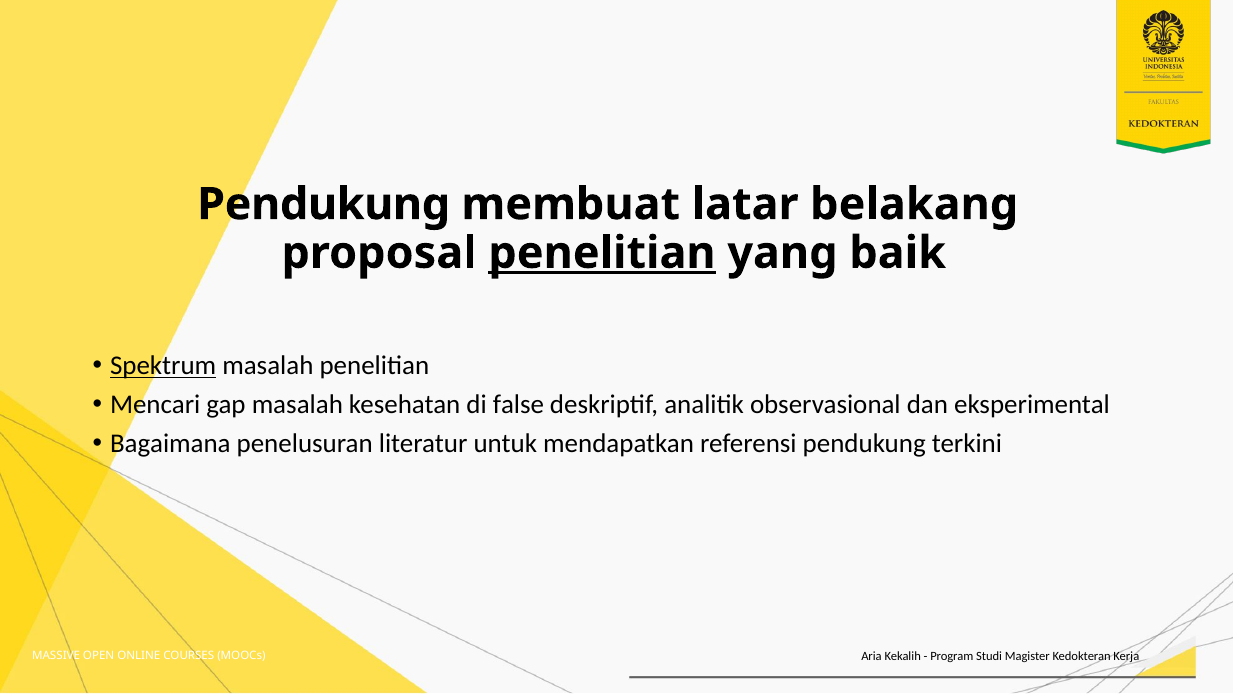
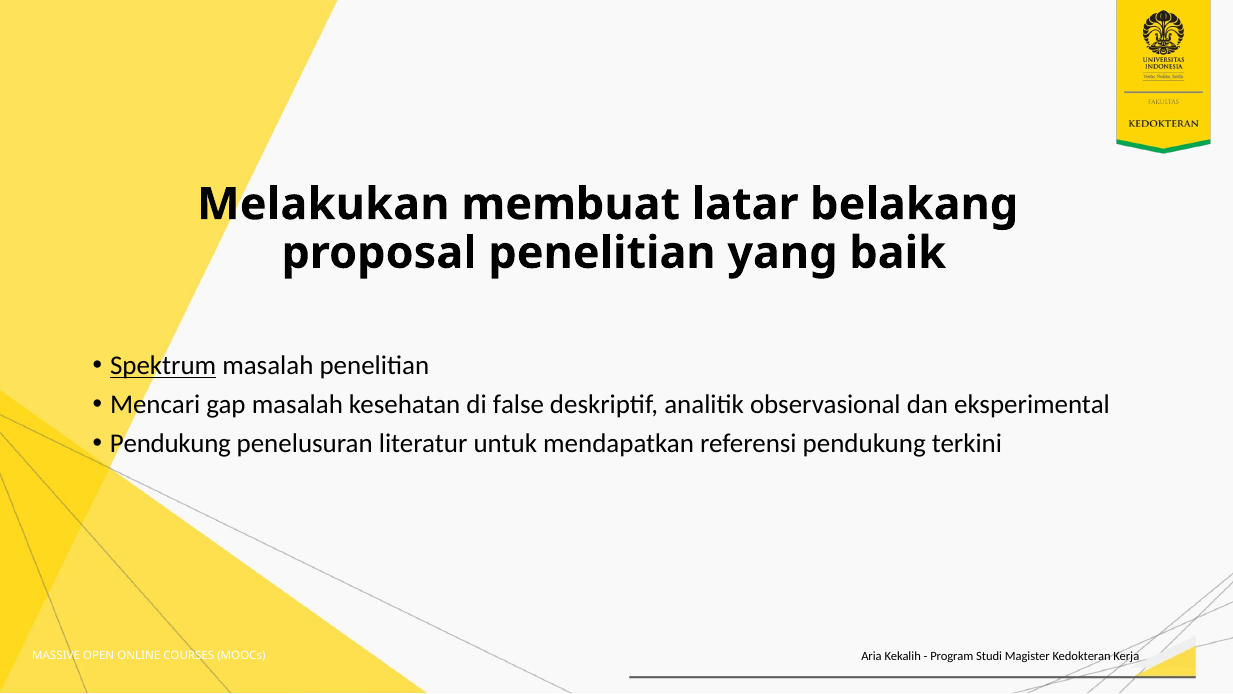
Pendukung at (324, 204): Pendukung -> Melakukan
penelitian at (602, 253) underline: present -> none
Bagaimana at (170, 443): Bagaimana -> Pendukung
